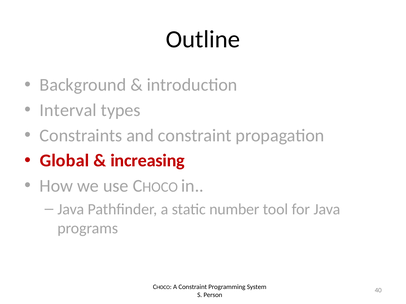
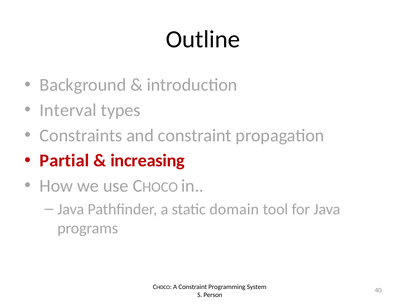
Global: Global -> Partial
number: number -> domain
